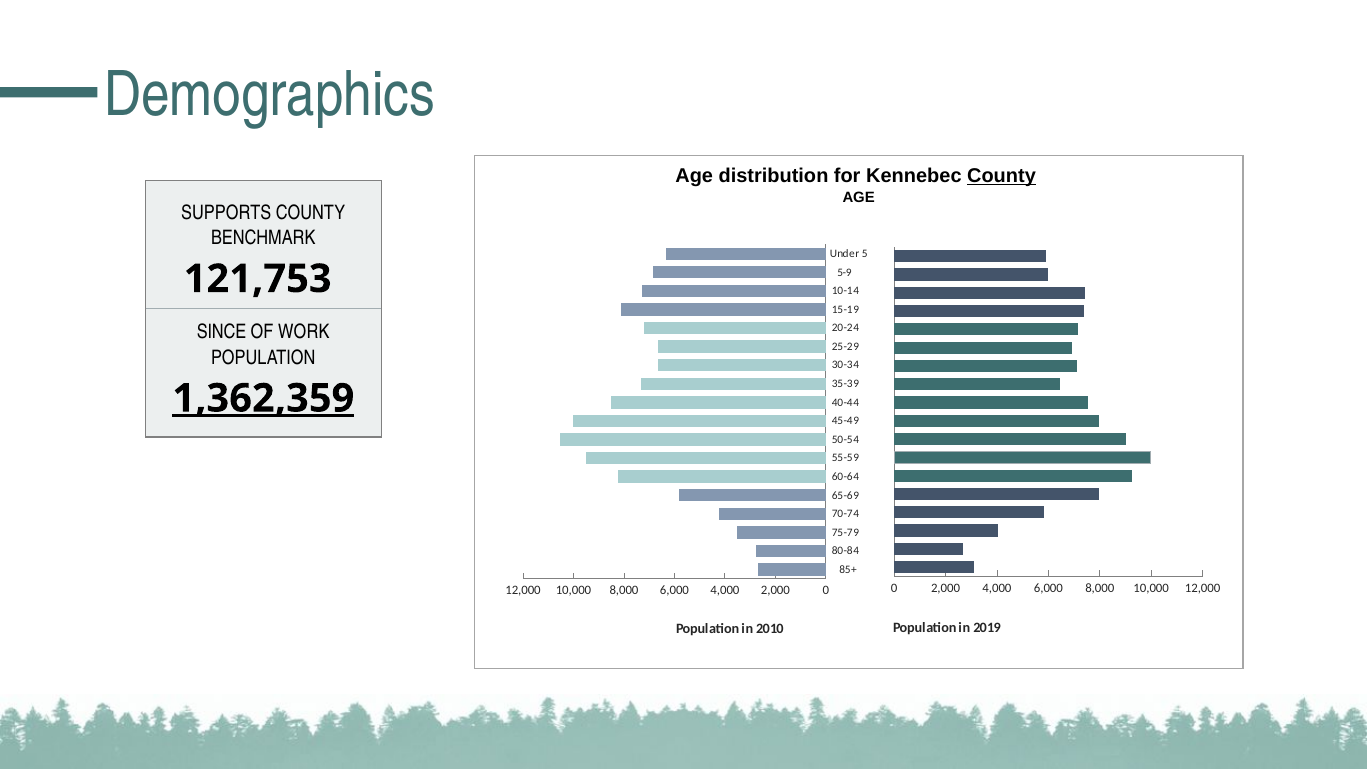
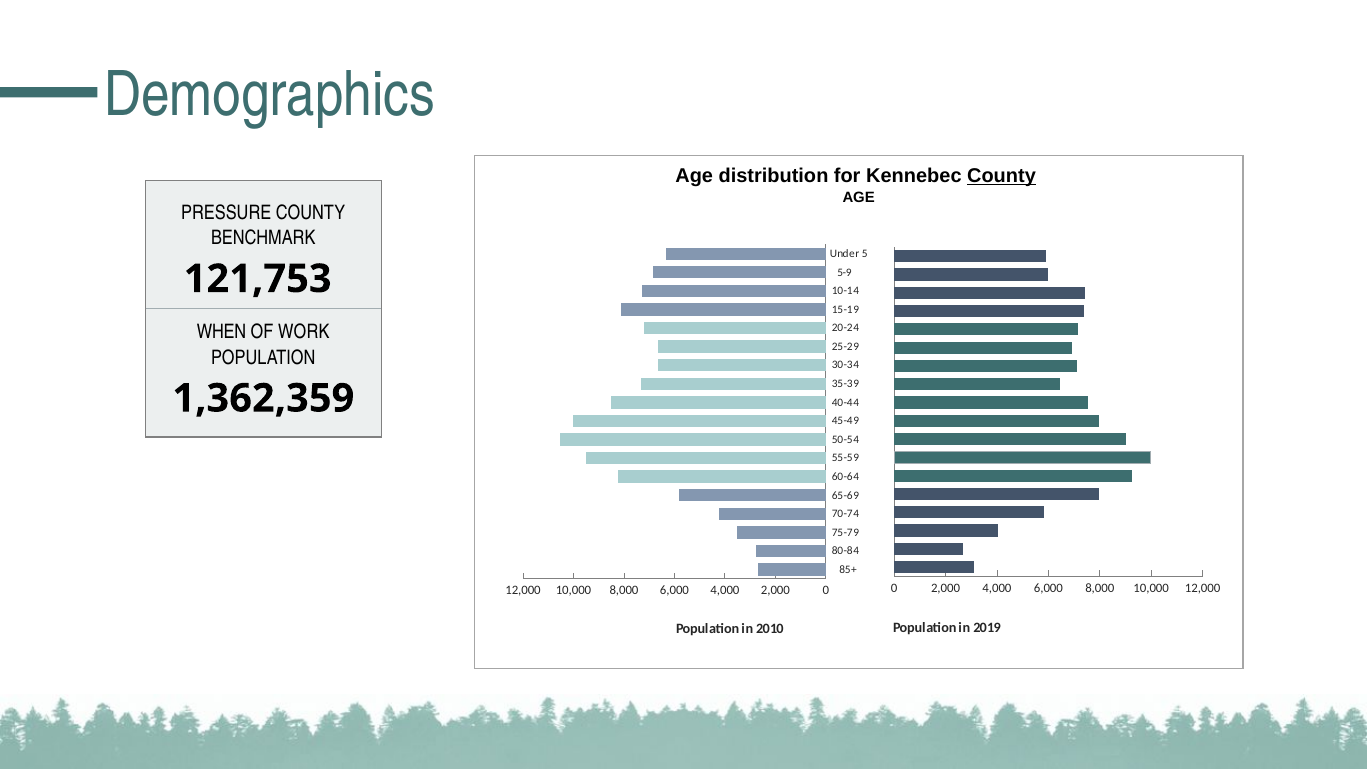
SUPPORTS: SUPPORTS -> PRESSURE
SINCE: SINCE -> WHEN
1,362,359 underline: present -> none
